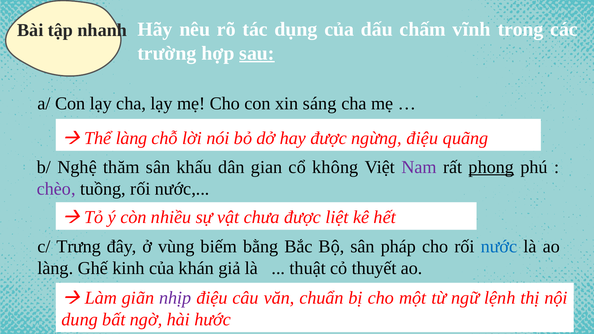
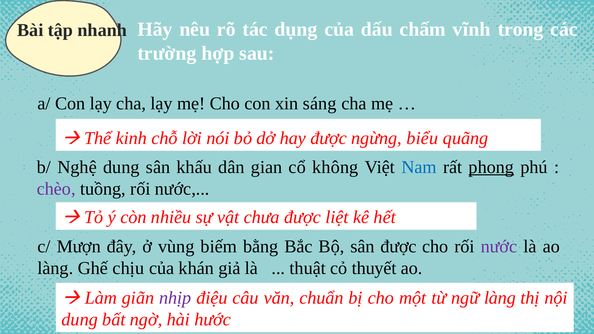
sau underline: present -> none
Thể làng: làng -> kinh
ngừng điệu: điệu -> biểu
Nghệ thăm: thăm -> dung
Nam colour: purple -> blue
Trưng: Trưng -> Mượn
sân pháp: pháp -> được
nước at (499, 247) colour: blue -> purple
kinh: kinh -> chịu
ngữ lệnh: lệnh -> làng
